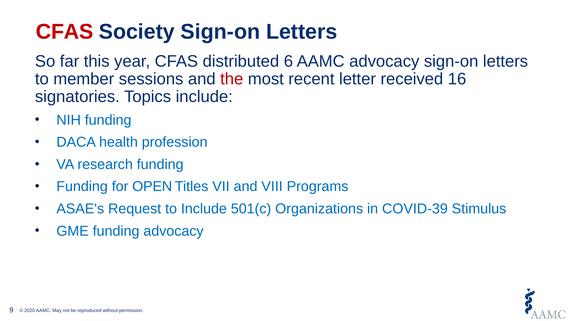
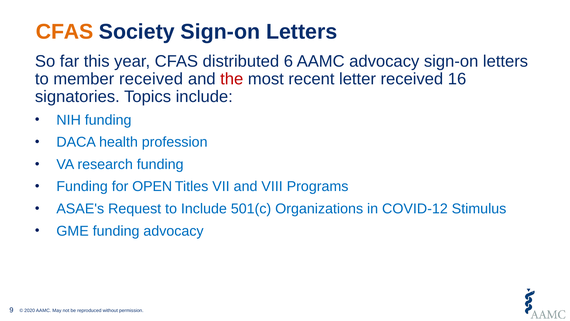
CFAS at (65, 32) colour: red -> orange
member sessions: sessions -> received
COVID-39: COVID-39 -> COVID-12
